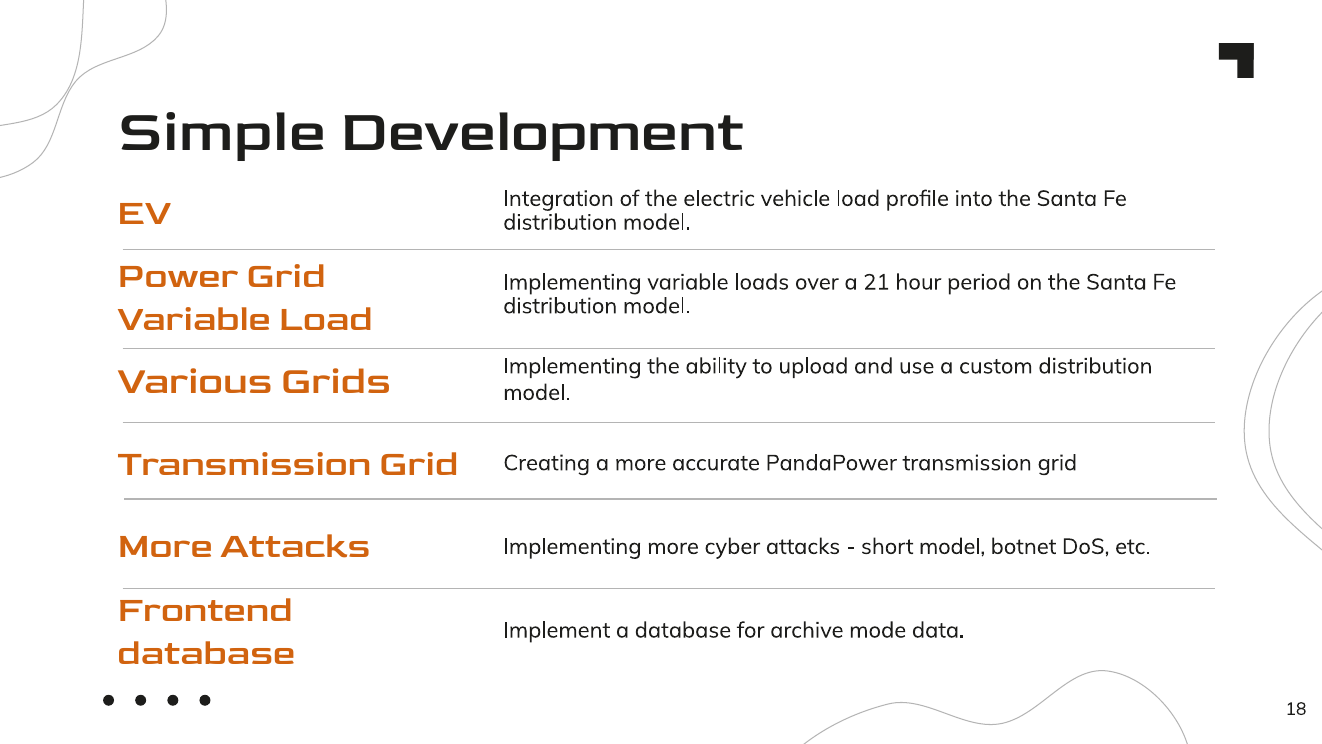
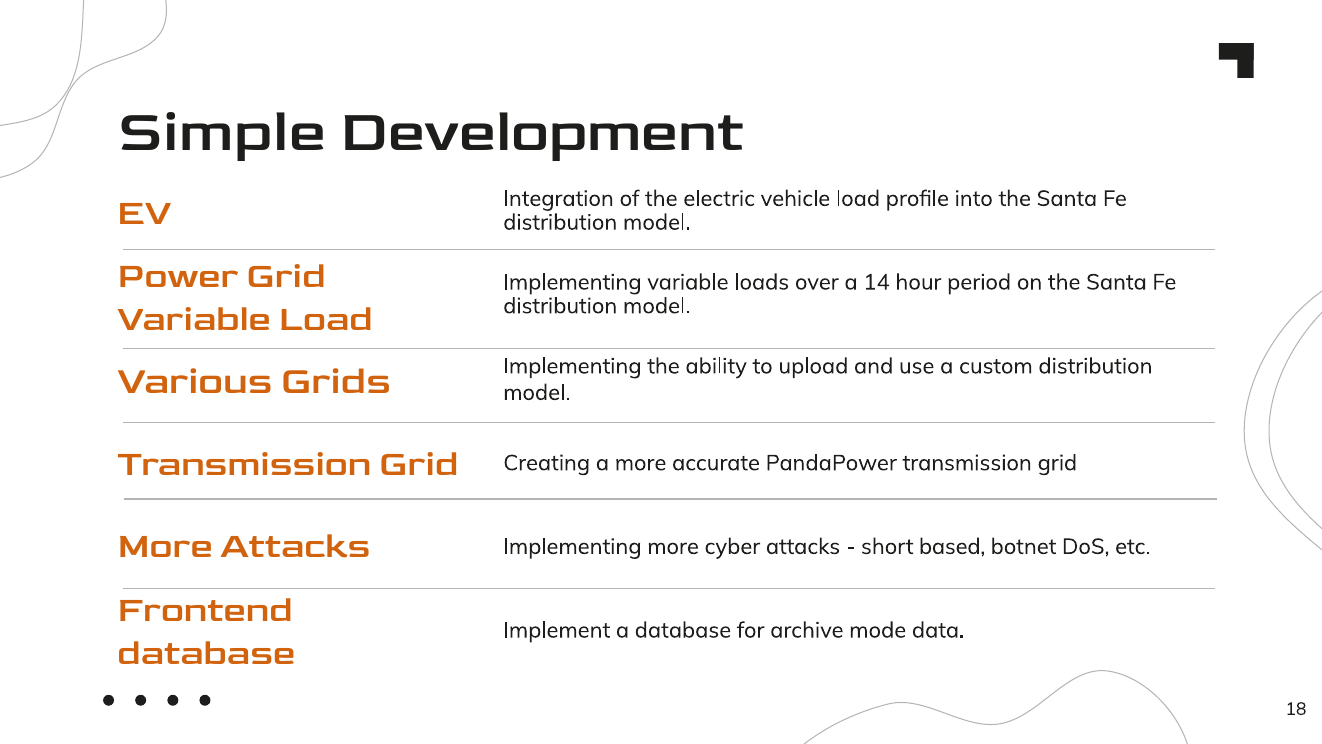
21: 21 -> 14
short model: model -> based
